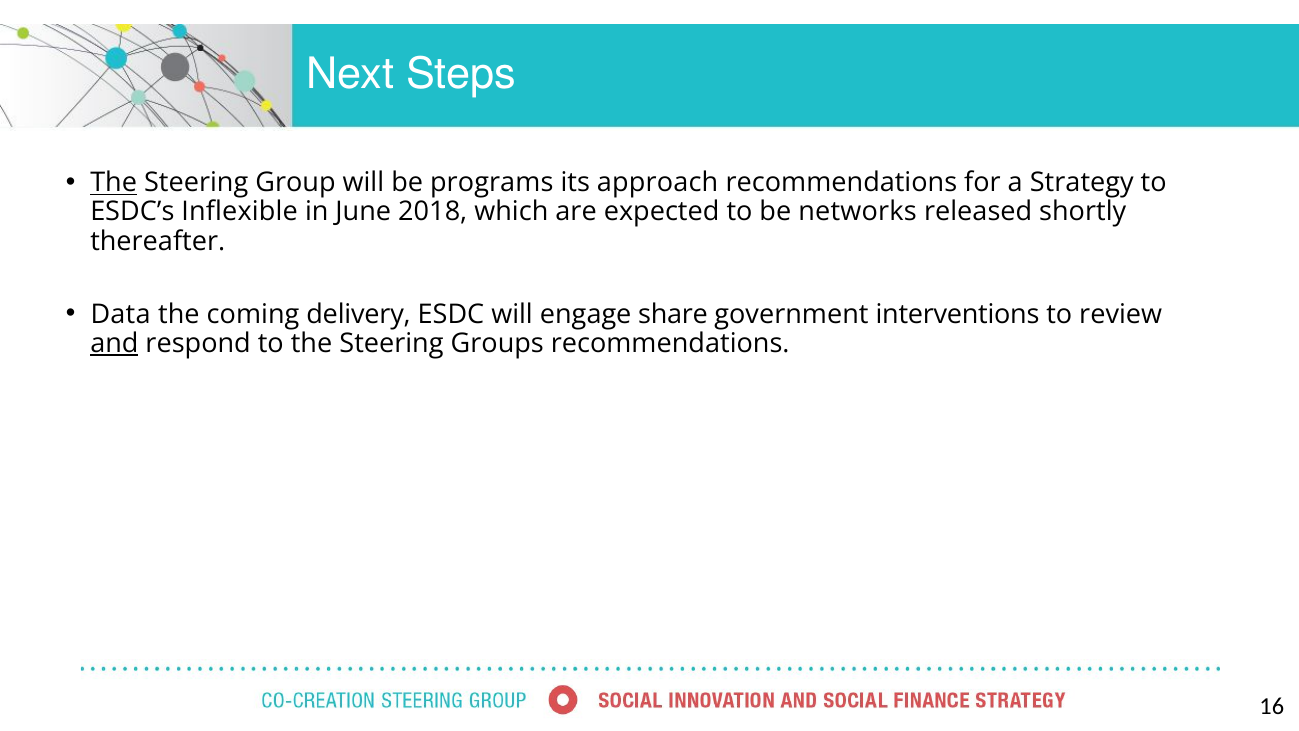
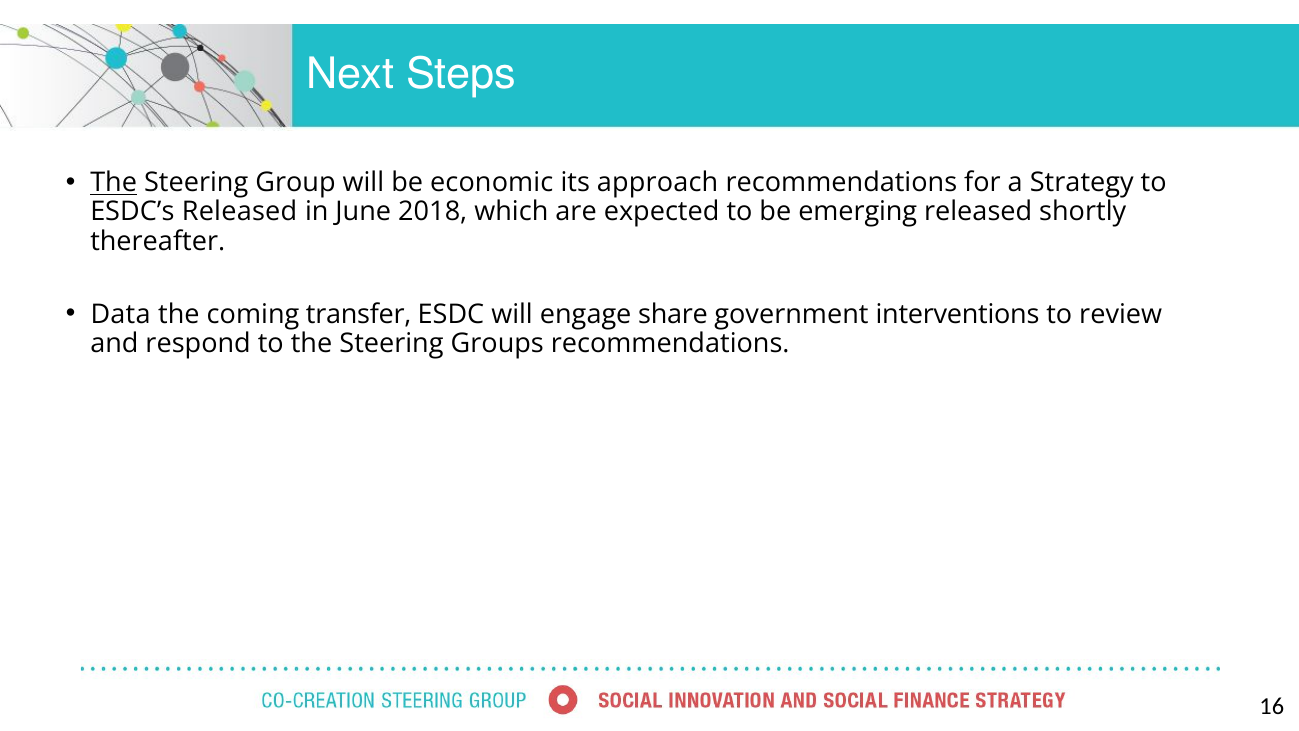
programs: programs -> economic
ESDC’s Inflexible: Inflexible -> Released
networks: networks -> emerging
delivery: delivery -> transfer
and underline: present -> none
